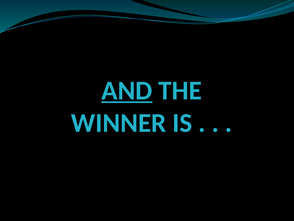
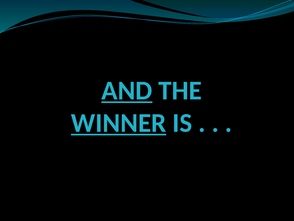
WINNER underline: none -> present
